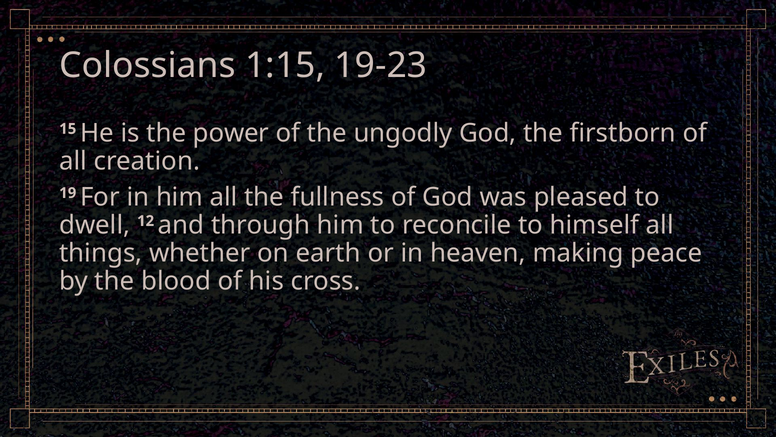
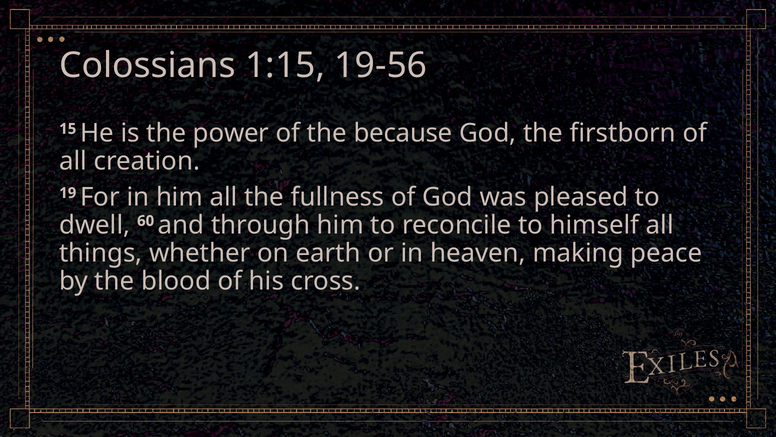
19-23: 19-23 -> 19-56
ungodly: ungodly -> because
12: 12 -> 60
